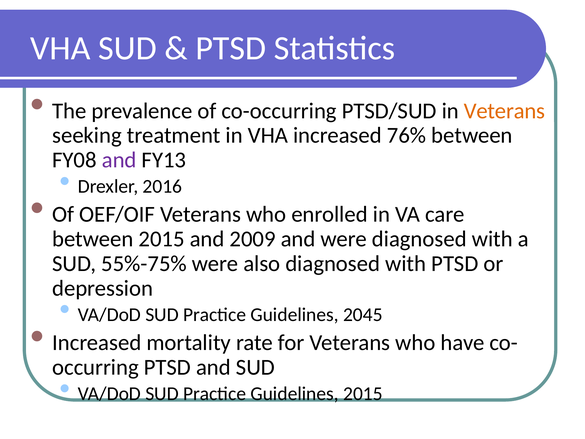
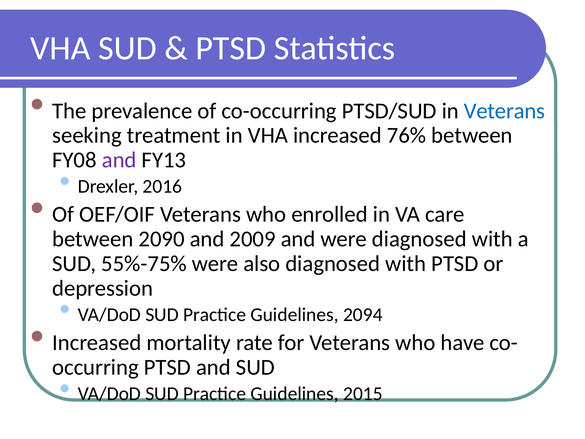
Veterans at (504, 111) colour: orange -> blue
between 2015: 2015 -> 2090
2045: 2045 -> 2094
